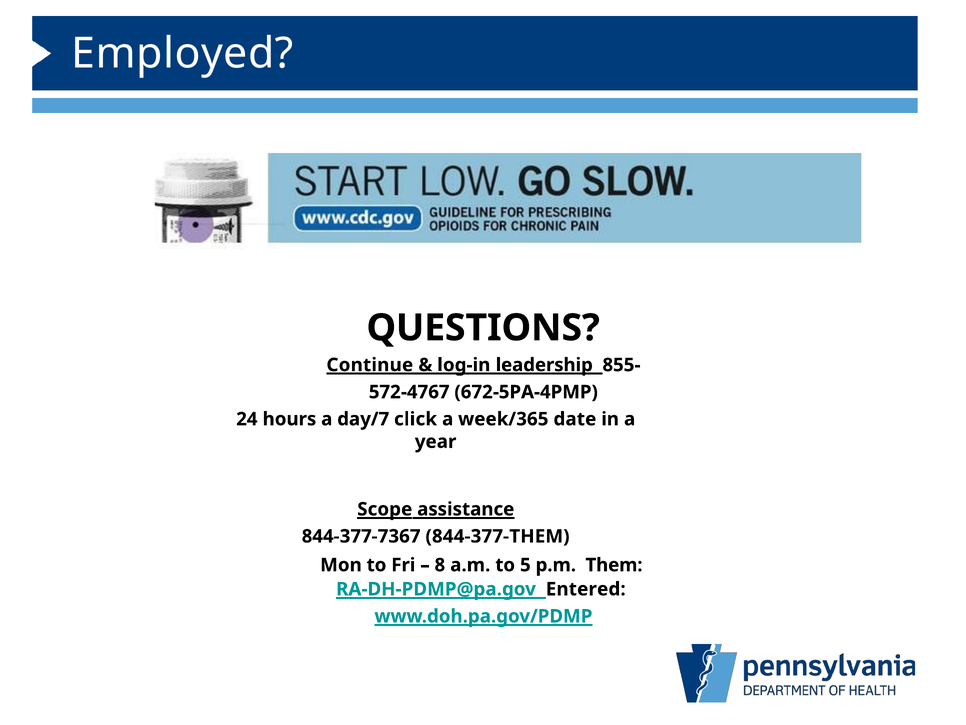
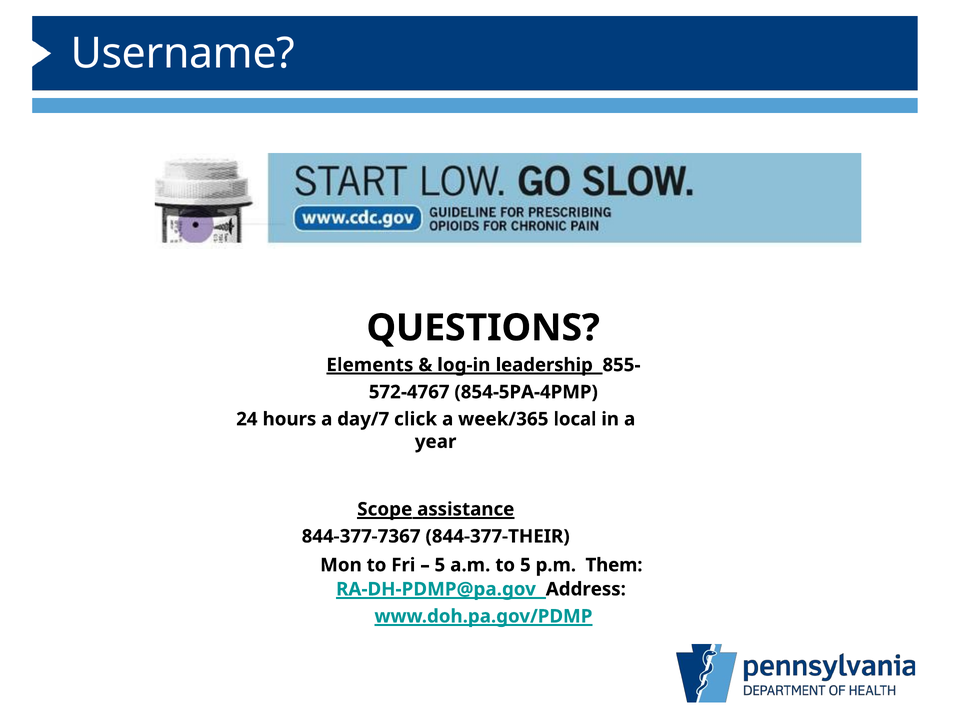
Employed: Employed -> Username
Continue: Continue -> Elements
672-5PA-4PMP: 672-5PA-4PMP -> 854-5PA-4PMP
date: date -> local
844-377-THEM: 844-377-THEM -> 844-377-THEIR
8 at (440, 565): 8 -> 5
Entered: Entered -> Address
